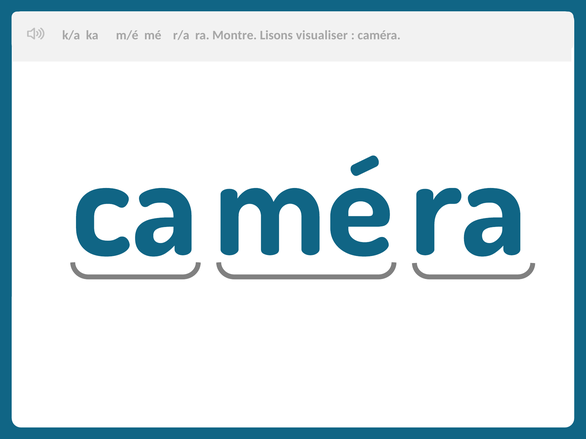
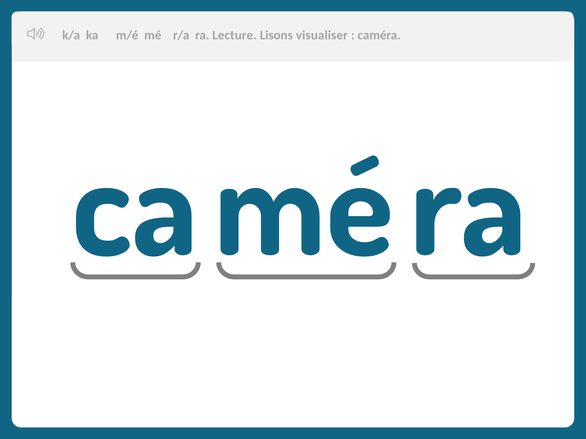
Montre: Montre -> Lecture
